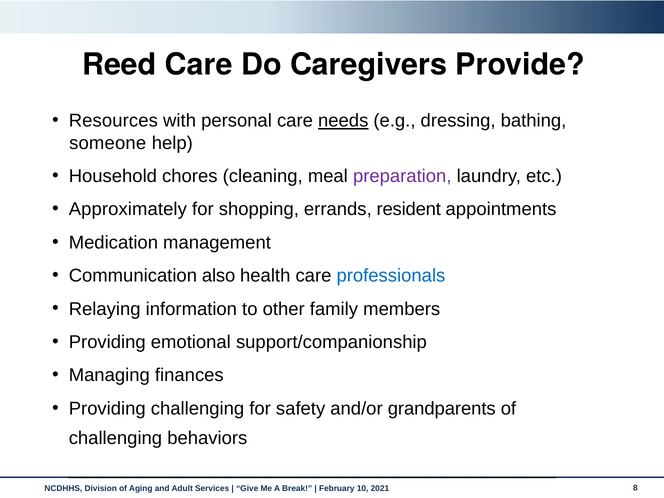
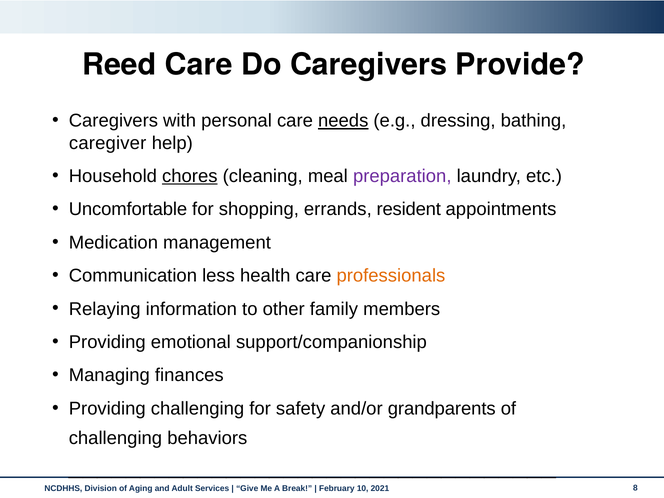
Resources at (113, 121): Resources -> Caregivers
someone: someone -> caregiver
chores underline: none -> present
Approximately: Approximately -> Uncomfortable
also: also -> less
professionals colour: blue -> orange
